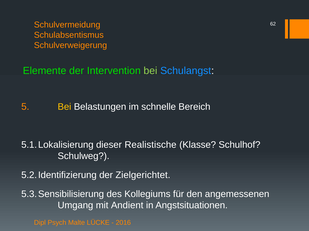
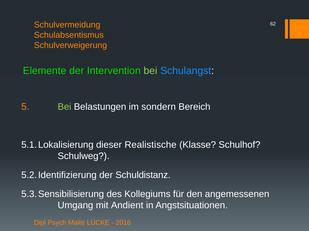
Bei at (64, 107) colour: yellow -> light green
schnelle: schnelle -> sondern
Zielgerichtet: Zielgerichtet -> Schuldistanz
